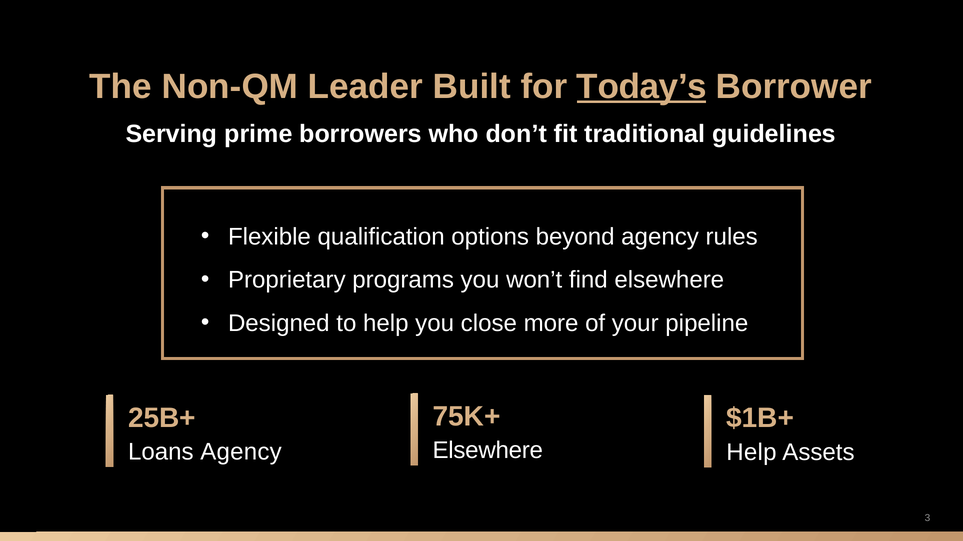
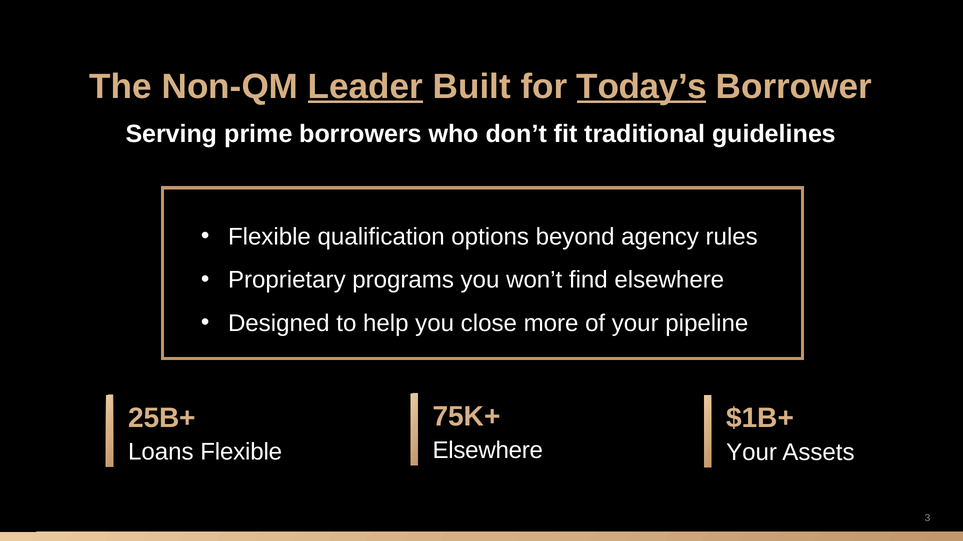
Leader underline: none -> present
Loans Agency: Agency -> Flexible
Help at (751, 453): Help -> Your
